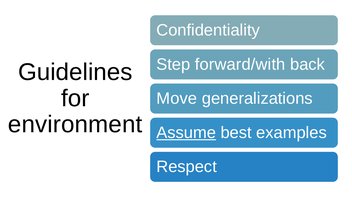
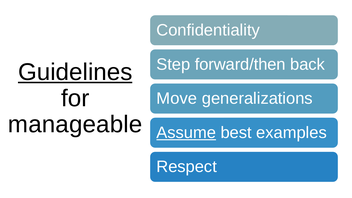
forward/with: forward/with -> forward/then
Guidelines underline: none -> present
environment: environment -> manageable
